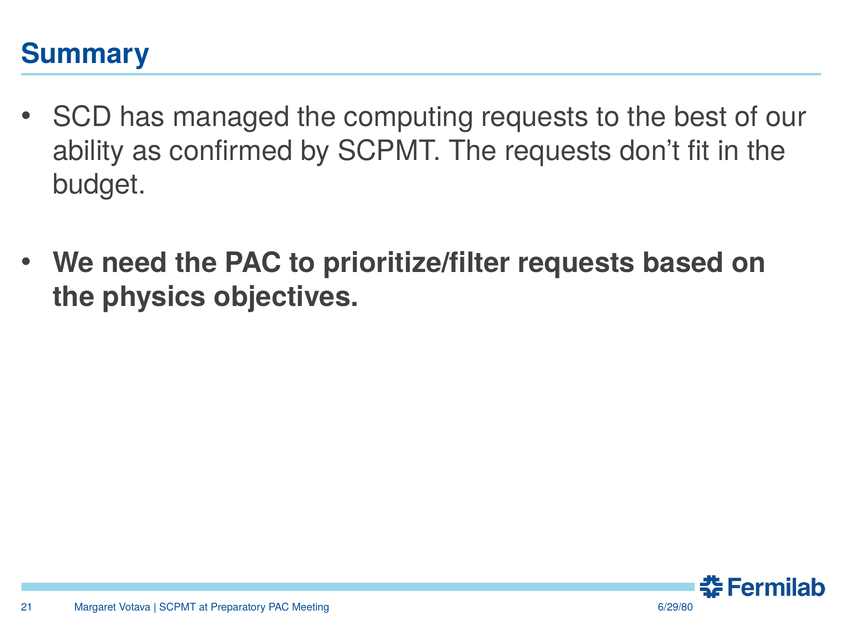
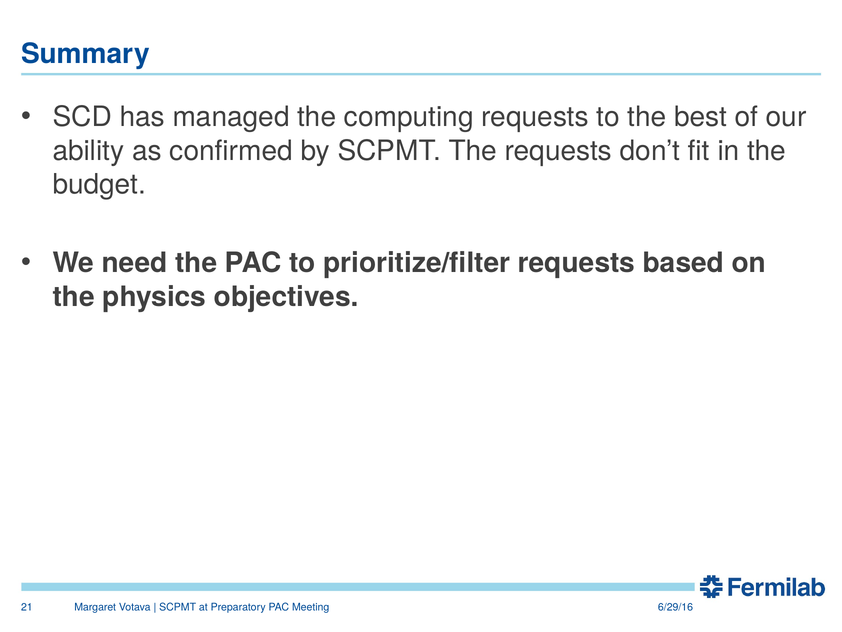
6/29/80: 6/29/80 -> 6/29/16
